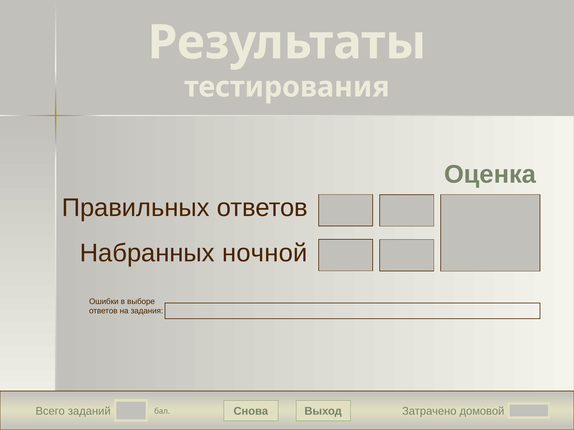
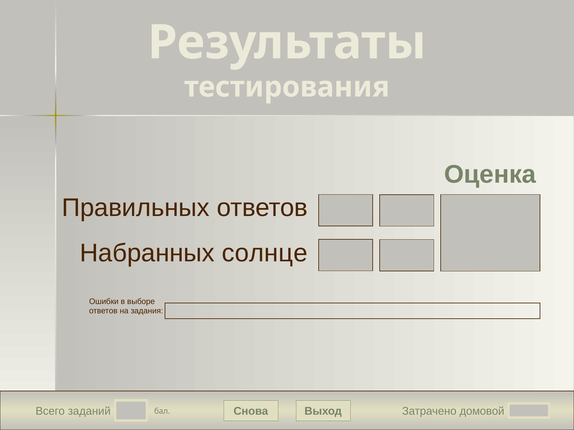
ночной: ночной -> солнце
